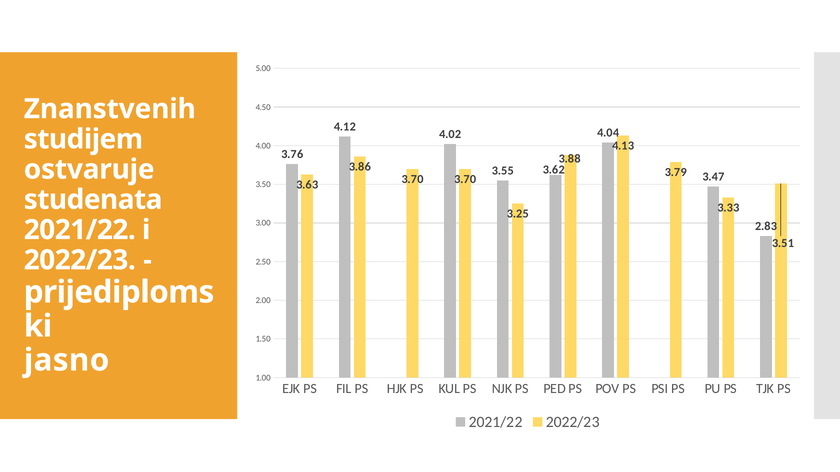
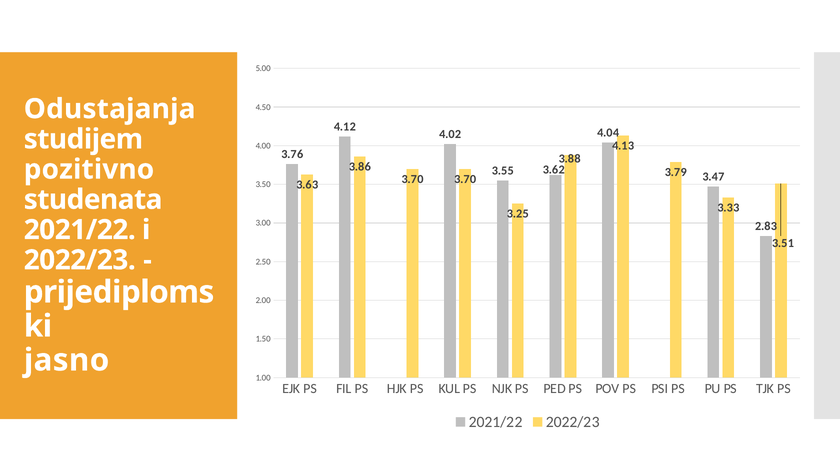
Znanstvenih: Znanstvenih -> Odustajanja
ostvaruje: ostvaruje -> pozitivno
